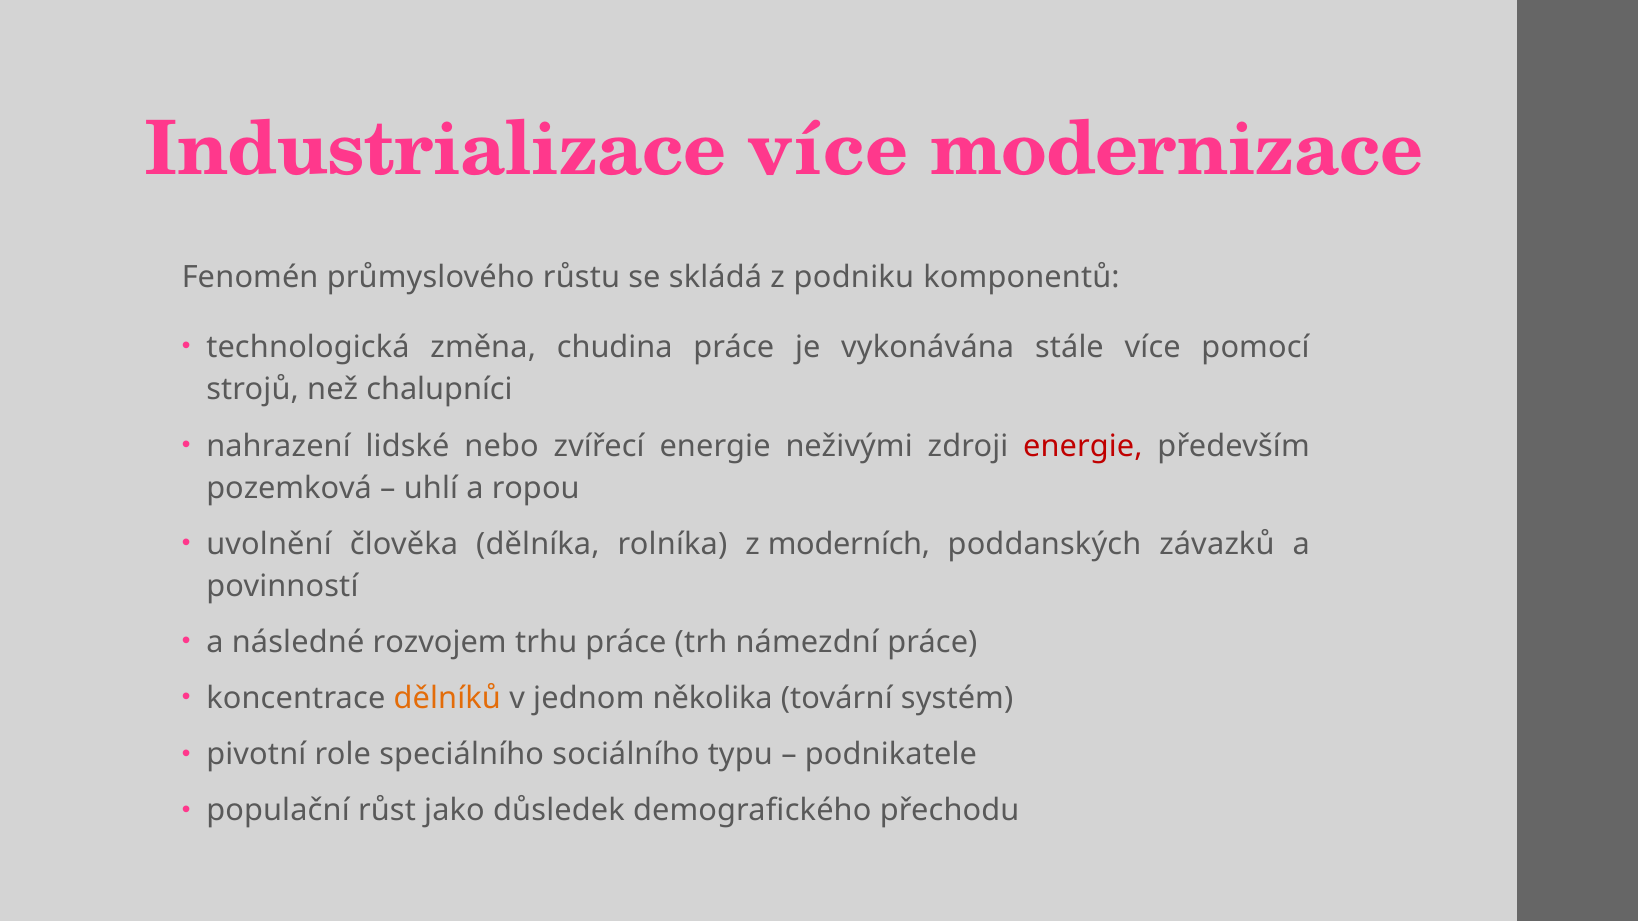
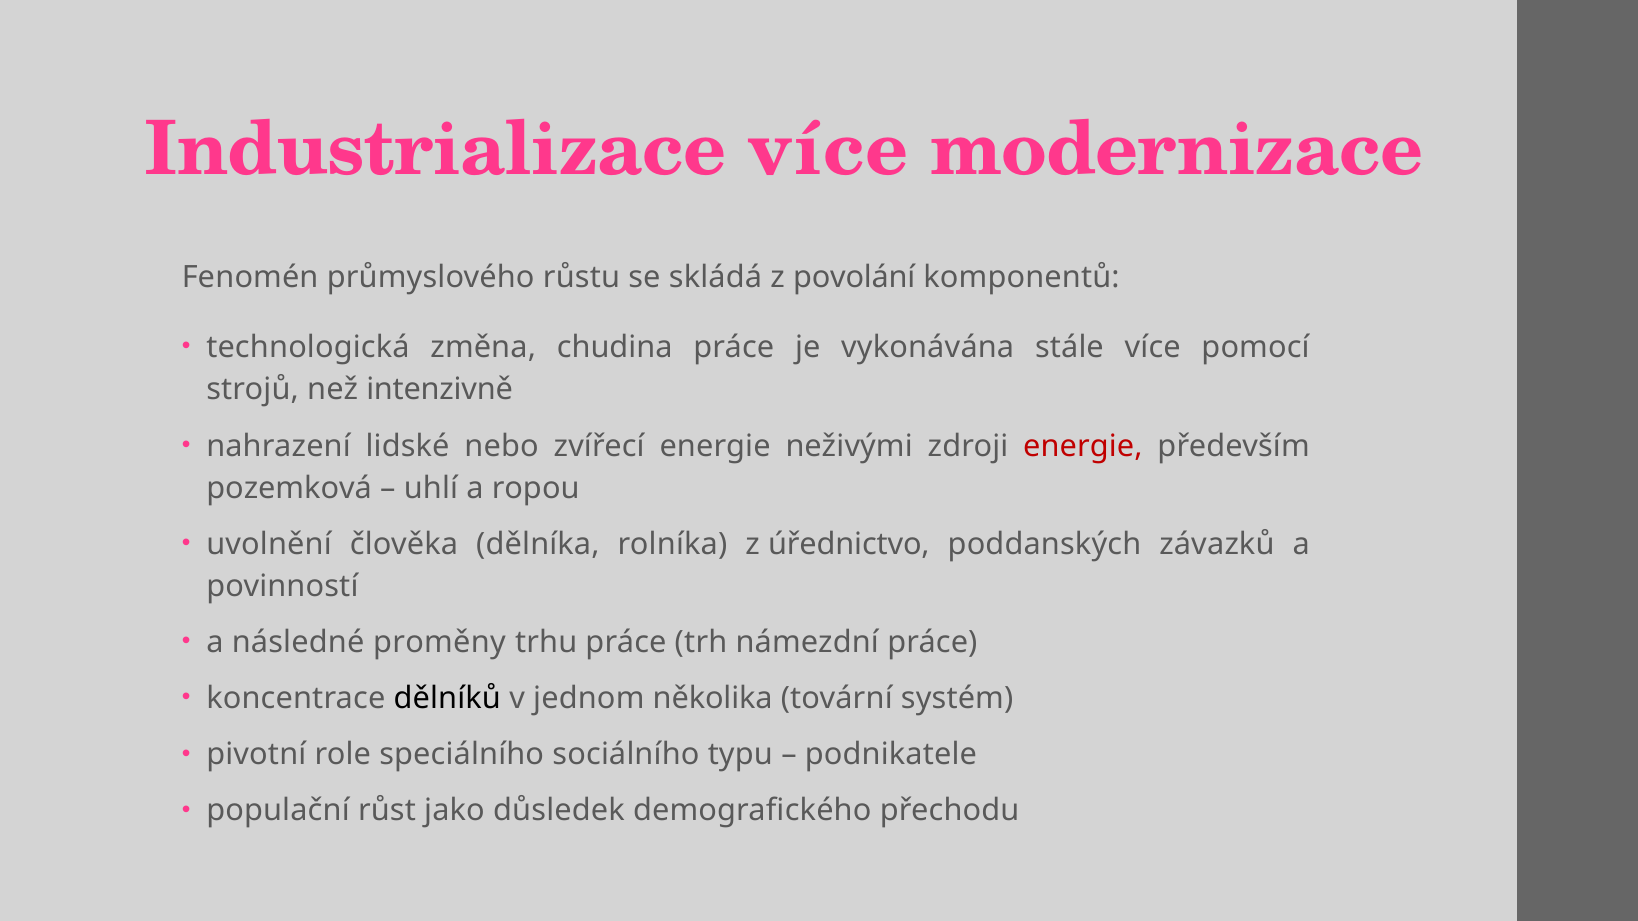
podniku: podniku -> povolání
chalupníci: chalupníci -> intenzivně
moderních: moderních -> úřednictvo
rozvojem: rozvojem -> proměny
dělníků colour: orange -> black
